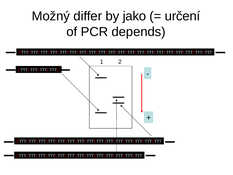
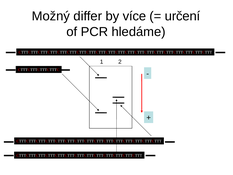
jako: jako -> více
depends: depends -> hledáme
